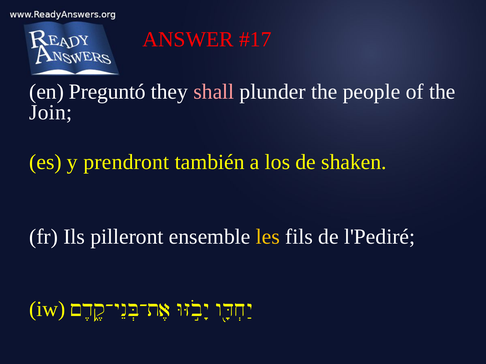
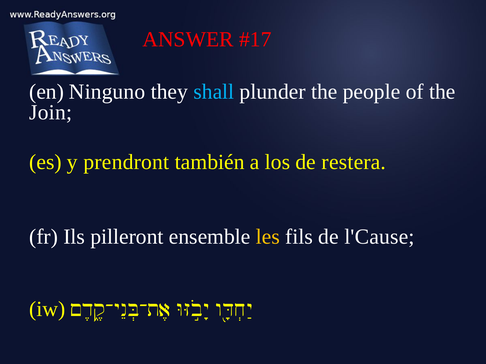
Preguntó: Preguntó -> Ninguno
shall colour: pink -> light blue
shaken: shaken -> restera
l'Pediré: l'Pediré -> l'Cause
